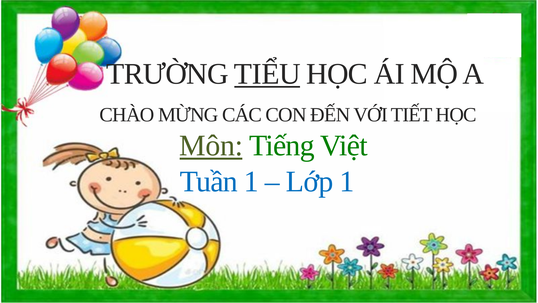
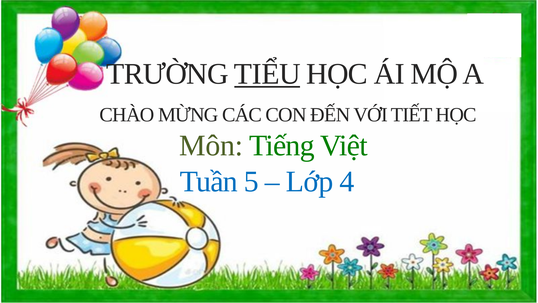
Môn underline: present -> none
Tuần 1: 1 -> 5
Lớp 1: 1 -> 4
